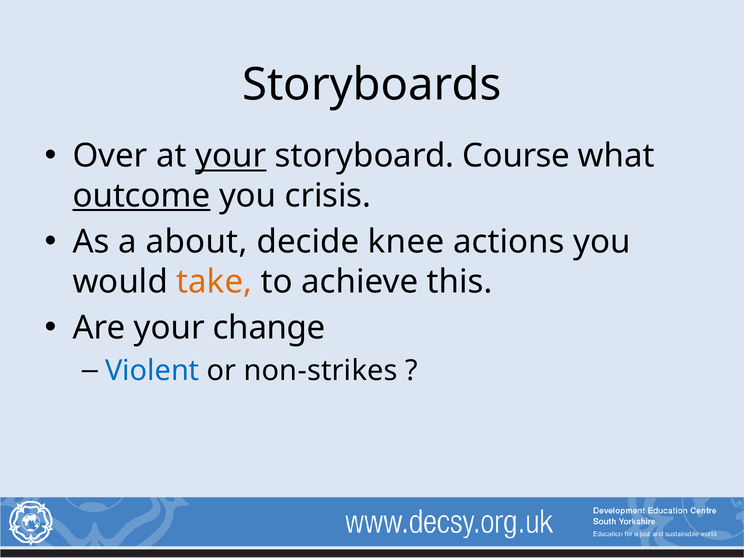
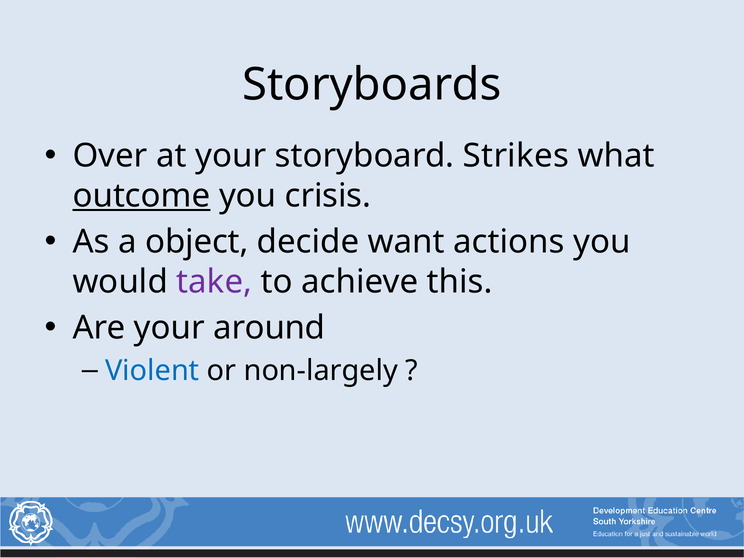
your at (231, 156) underline: present -> none
Course: Course -> Strikes
about: about -> object
knee: knee -> want
take colour: orange -> purple
change: change -> around
non-strikes: non-strikes -> non-largely
